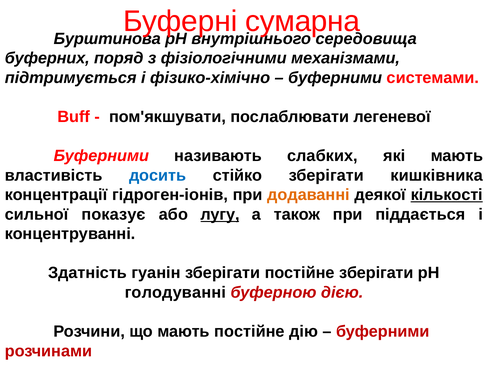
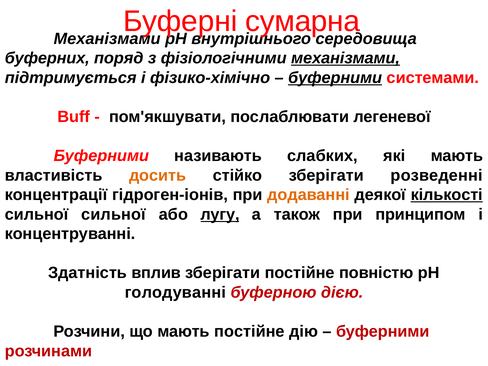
Бурштинова at (107, 39): Бурштинова -> Механізмами
механізмами at (346, 58) underline: none -> present
буферними at (335, 78) underline: none -> present
досить colour: blue -> orange
кишківника: кишківника -> розведенні
сильної показує: показує -> сильної
піддається: піддається -> принципом
гуанін: гуанін -> вплив
постійне зберігати: зберігати -> повністю
